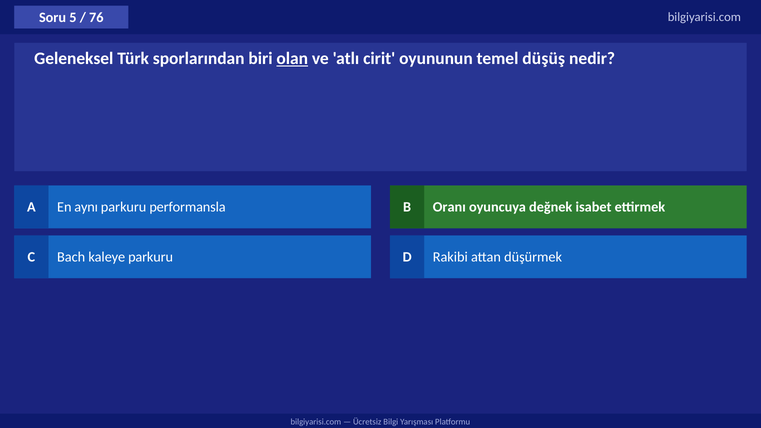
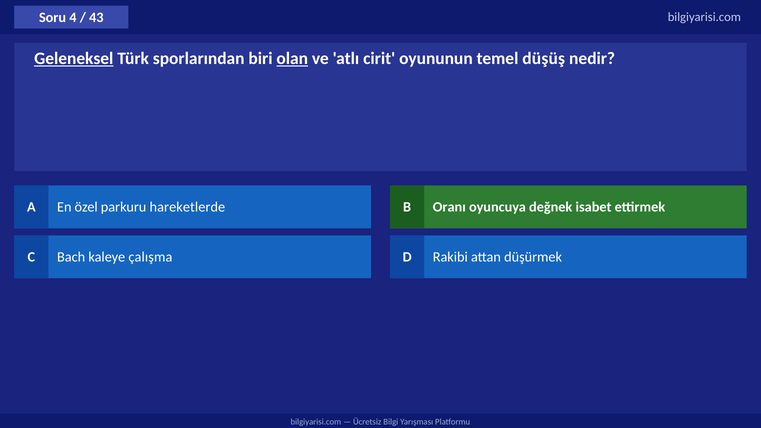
5: 5 -> 4
76: 76 -> 43
Geleneksel underline: none -> present
aynı: aynı -> özel
performansla: performansla -> hareketlerde
kaleye parkuru: parkuru -> çalışma
